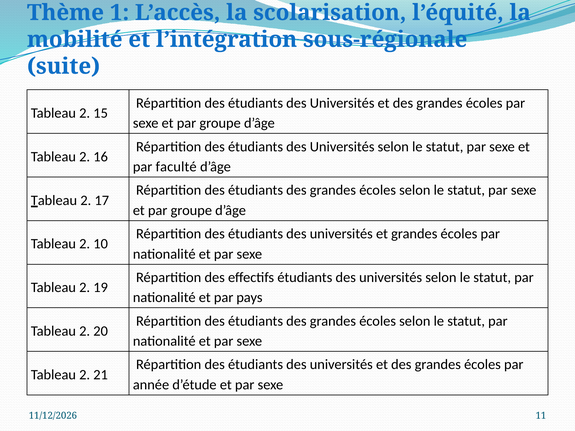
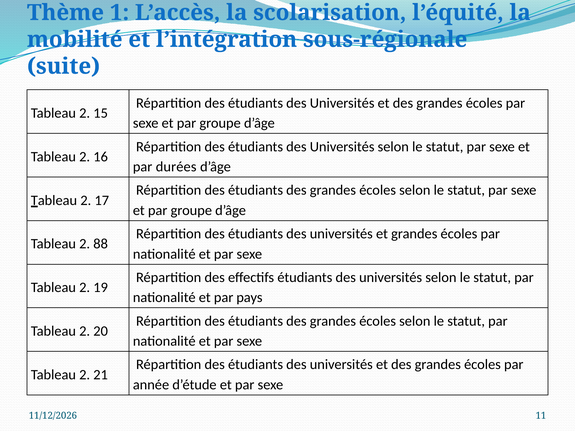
faculté: faculté -> durées
10: 10 -> 88
